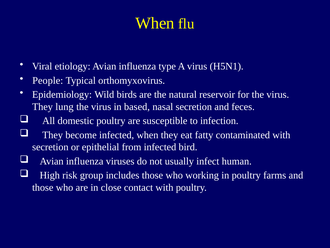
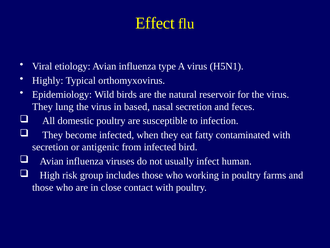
When at (155, 23): When -> Effect
People: People -> Highly
epithelial: epithelial -> antigenic
